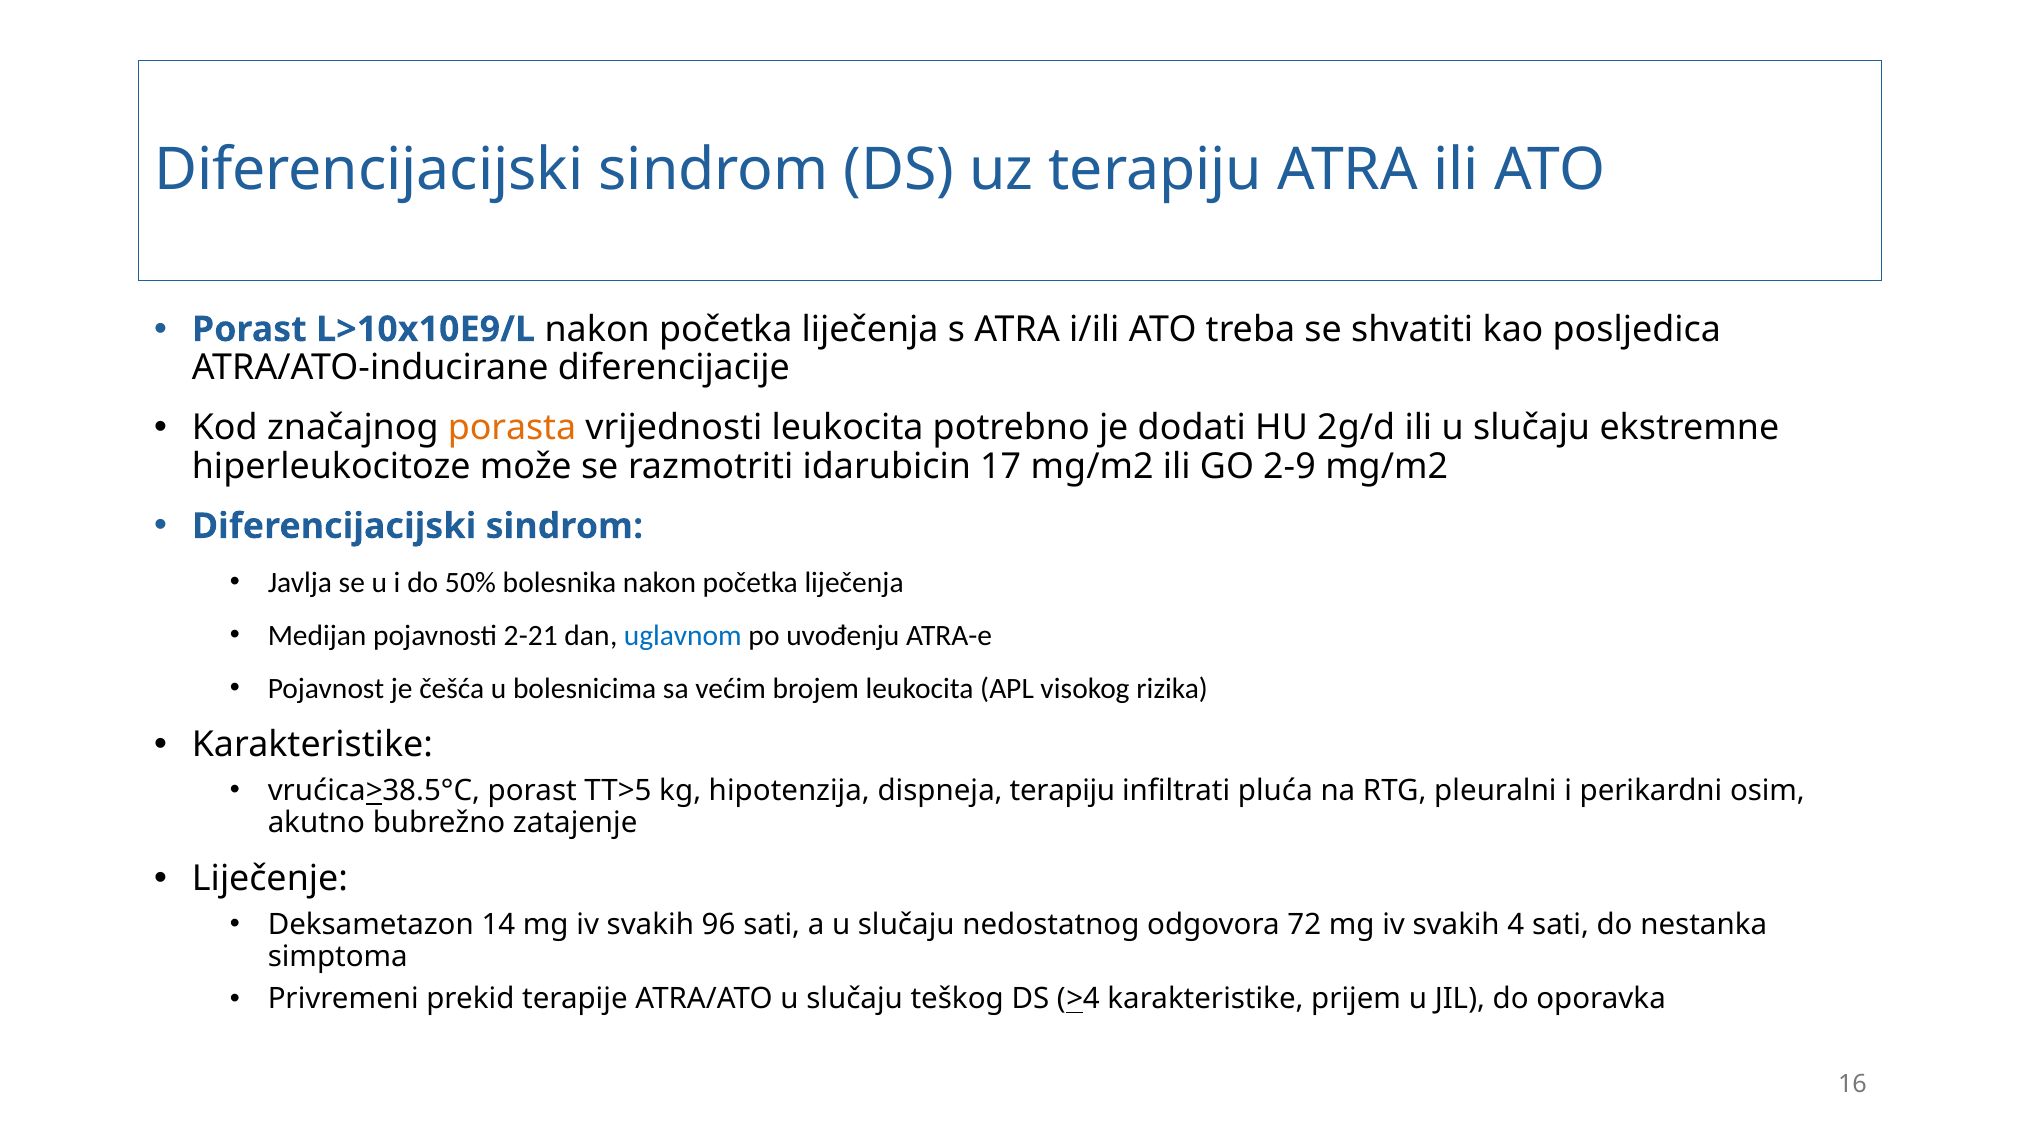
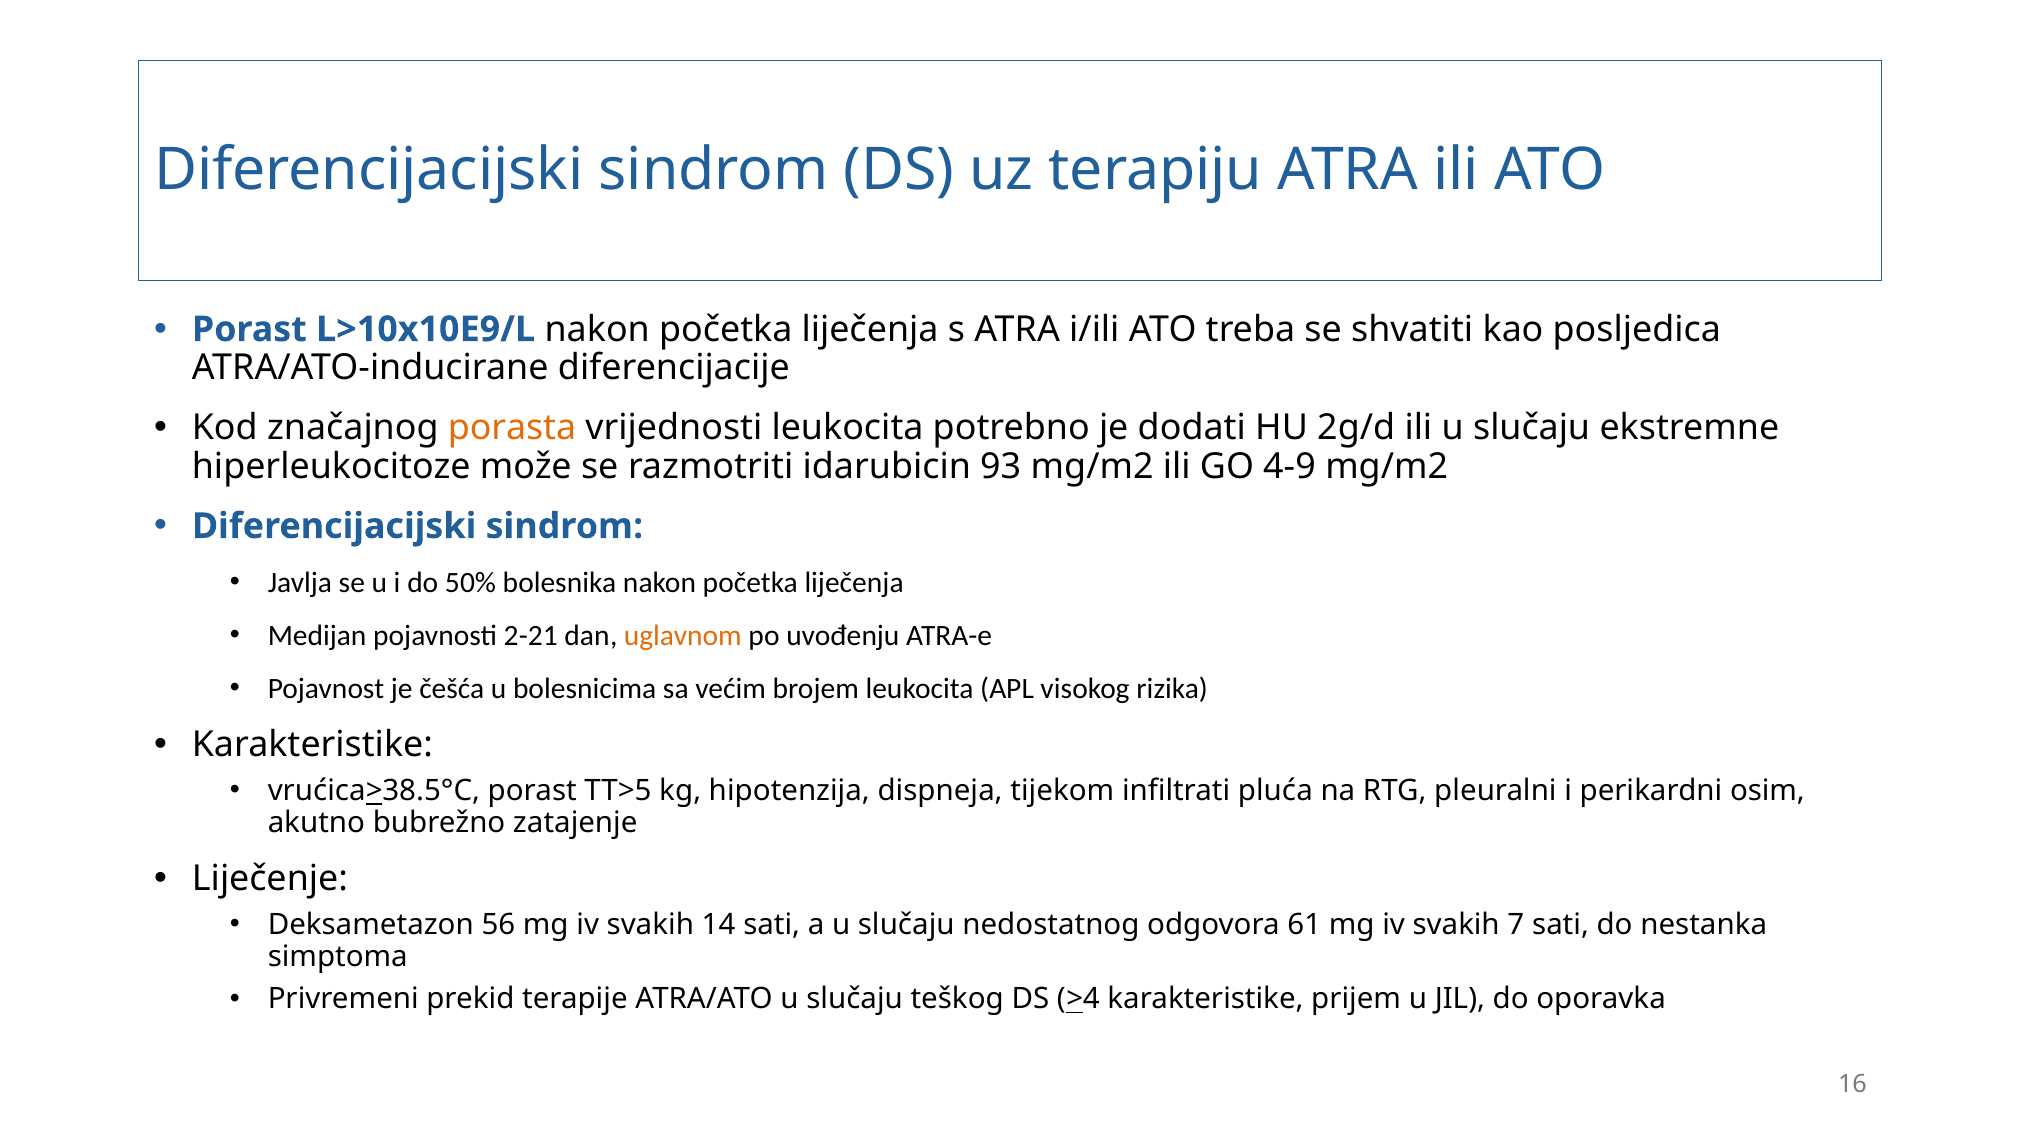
17: 17 -> 93
2-9: 2-9 -> 4-9
uglavnom colour: blue -> orange
dispneja terapiju: terapiju -> tijekom
14: 14 -> 56
96: 96 -> 14
72: 72 -> 61
4: 4 -> 7
